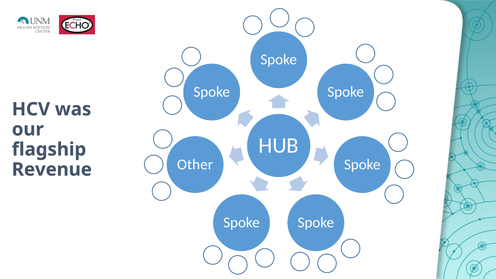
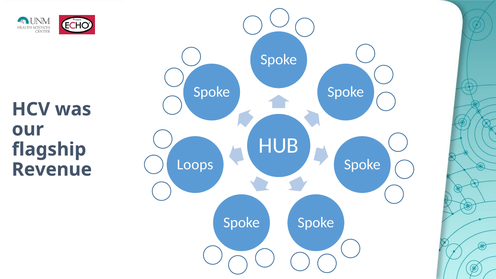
Other: Other -> Loops
